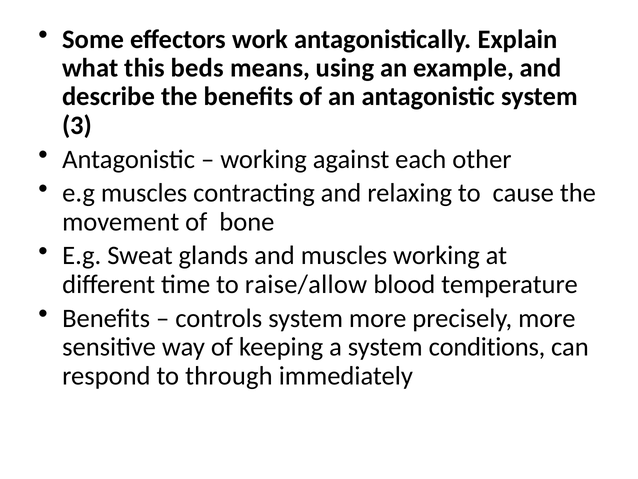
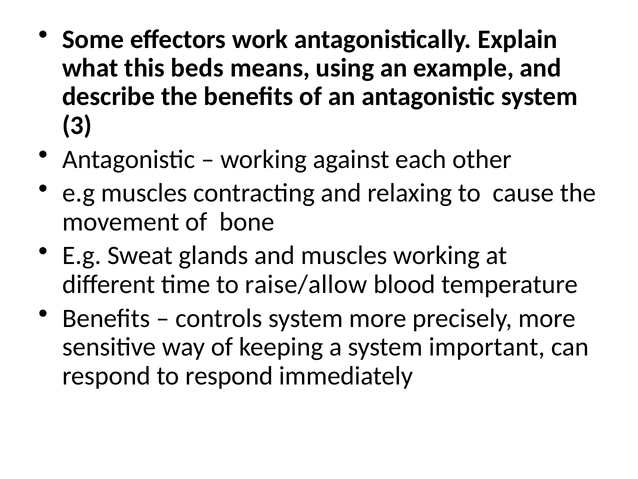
conditions: conditions -> important
to through: through -> respond
